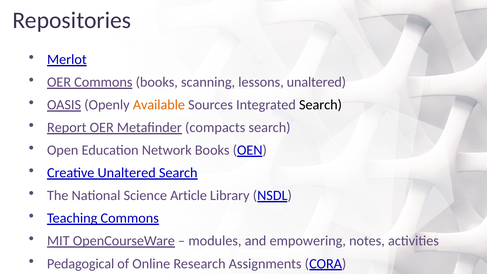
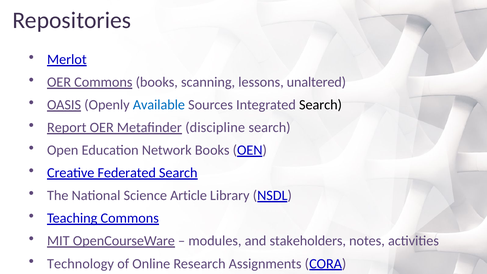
Available colour: orange -> blue
compacts: compacts -> discipline
Creative Unaltered: Unaltered -> Federated
empowering: empowering -> stakeholders
Pedagogical: Pedagogical -> Technology
